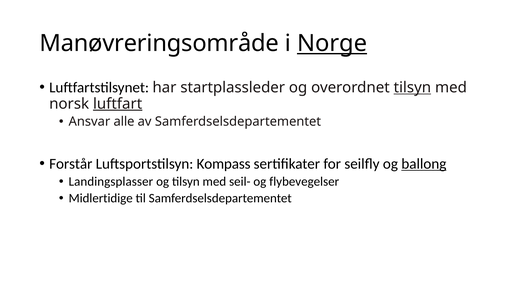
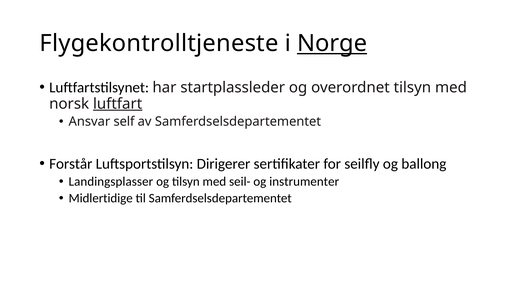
Manøvreringsområde: Manøvreringsområde -> Flygekontrolltjeneste
tilsyn at (412, 88) underline: present -> none
alle: alle -> self
Kompass: Kompass -> Dirigerer
ballong underline: present -> none
flybevegelser: flybevegelser -> instrumenter
